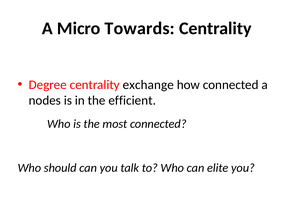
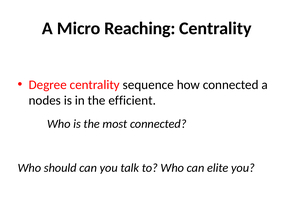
Towards: Towards -> Reaching
exchange: exchange -> sequence
